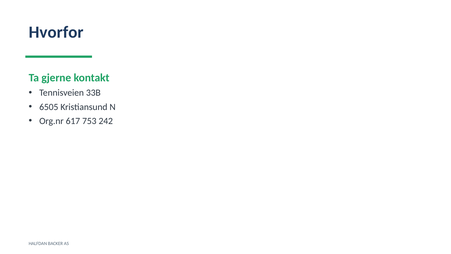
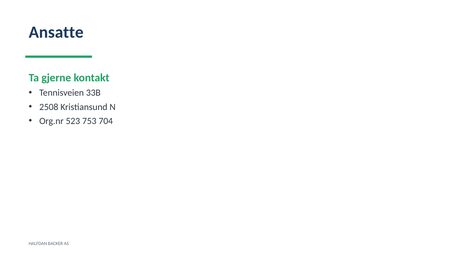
Hvorfor: Hvorfor -> Ansatte
6505: 6505 -> 2508
617: 617 -> 523
242: 242 -> 704
